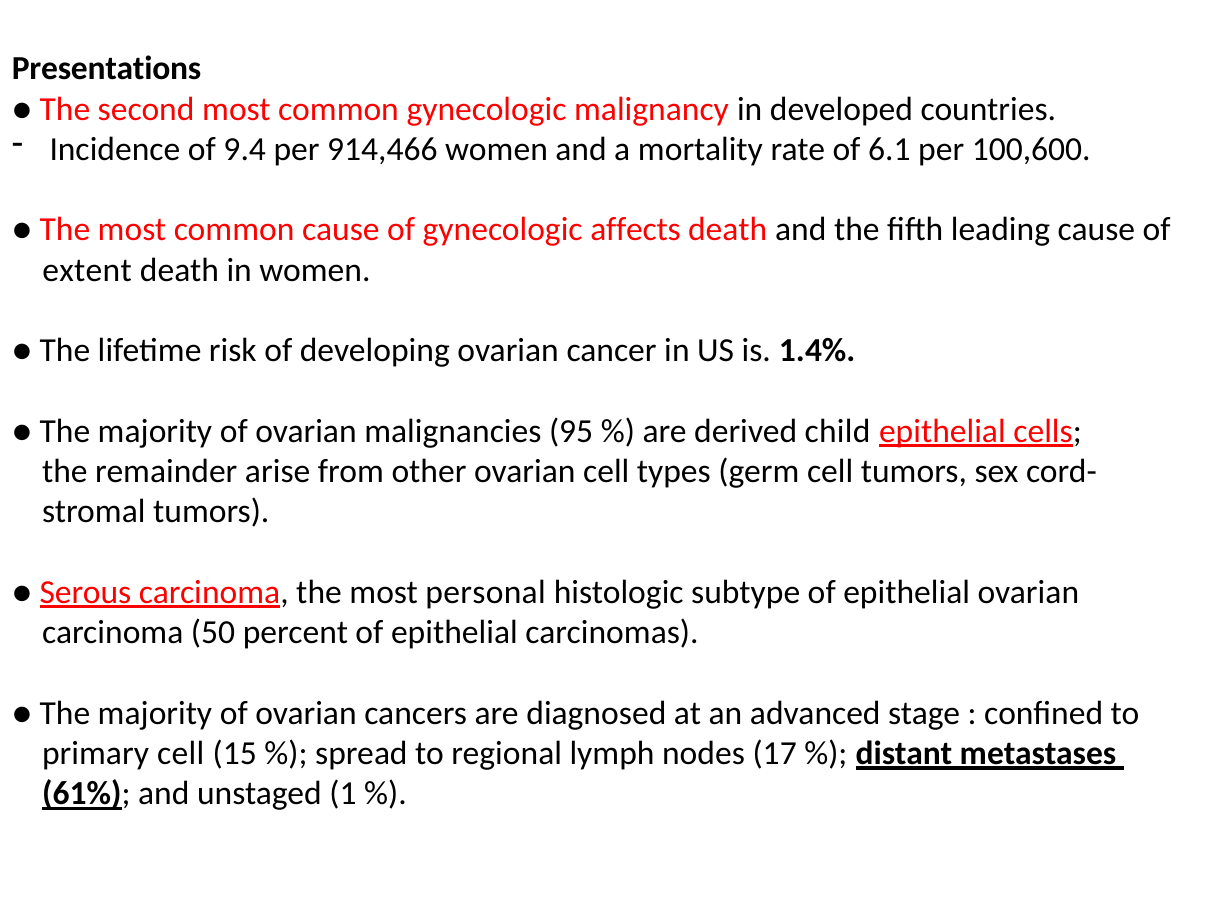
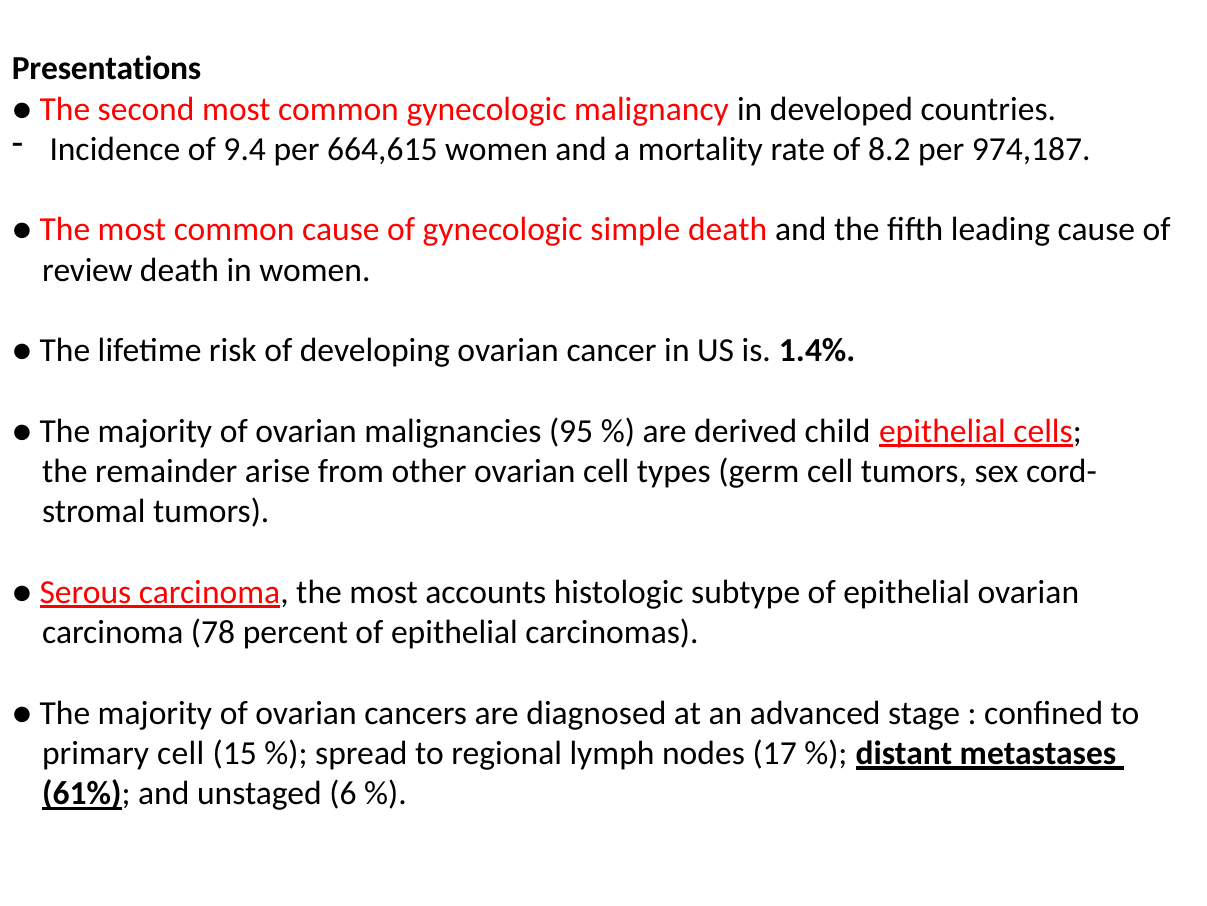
914,466: 914,466 -> 664,615
6.1: 6.1 -> 8.2
100,600: 100,600 -> 974,187
affects: affects -> simple
extent: extent -> review
personal: personal -> accounts
50: 50 -> 78
1: 1 -> 6
